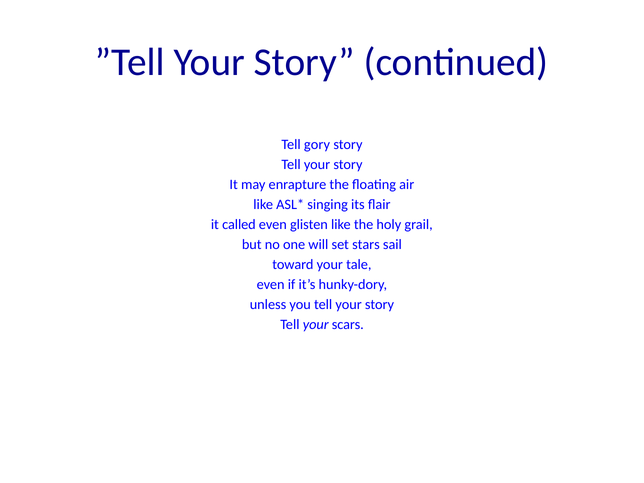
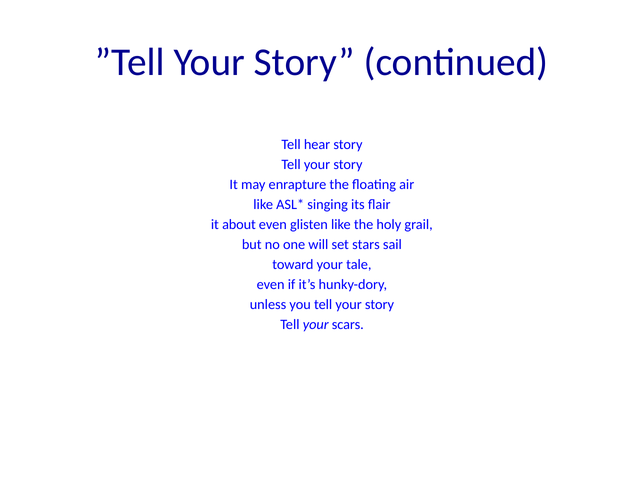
gory: gory -> hear
called: called -> about
